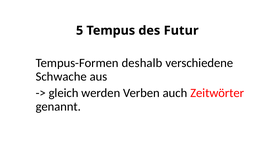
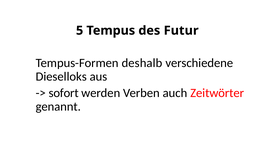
Schwache: Schwache -> Dieselloks
gleich: gleich -> sofort
